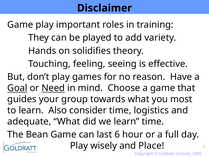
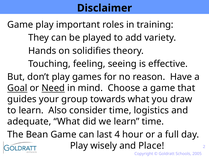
most: most -> draw
6: 6 -> 4
